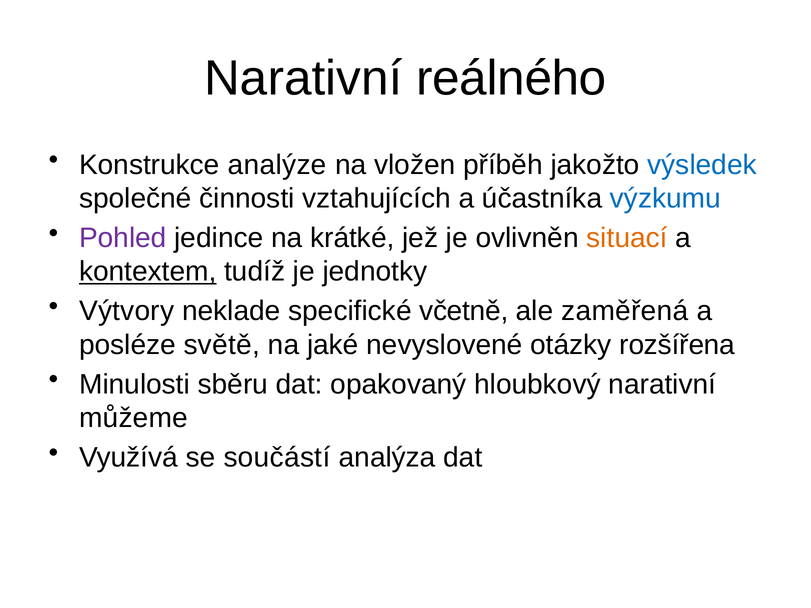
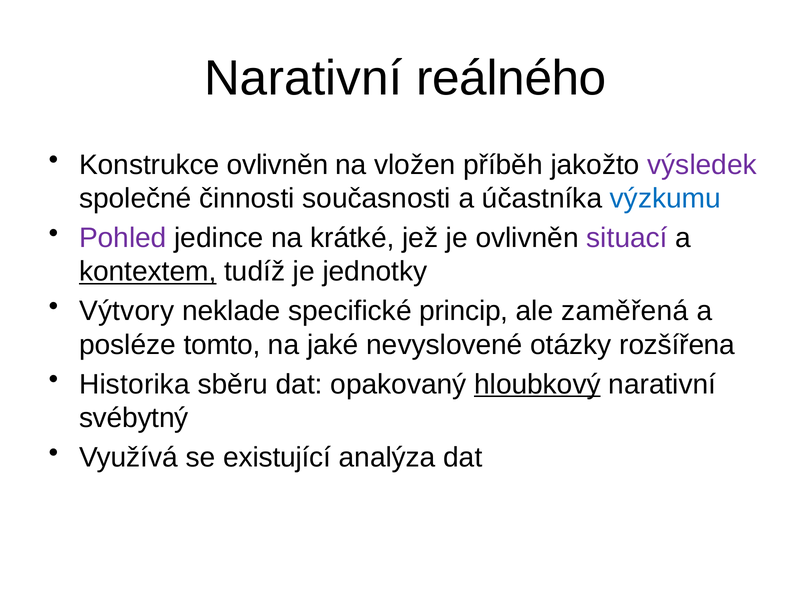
Konstrukce analýze: analýze -> ovlivněn
výsledek colour: blue -> purple
vztahujících: vztahujících -> současnosti
situací colour: orange -> purple
včetně: včetně -> princip
světě: světě -> tomto
Minulosti: Minulosti -> Historika
hloubkový underline: none -> present
můžeme: můžeme -> svébytný
součástí: součástí -> existující
